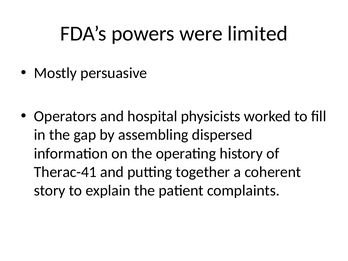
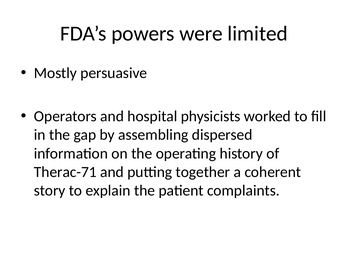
Therac-41: Therac-41 -> Therac-71
